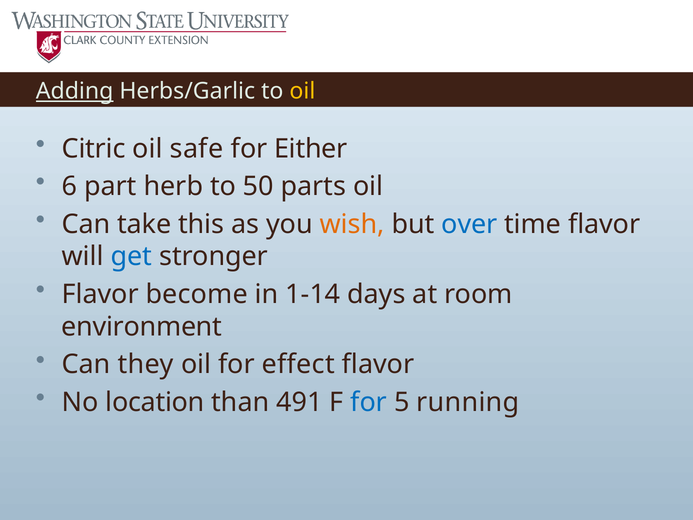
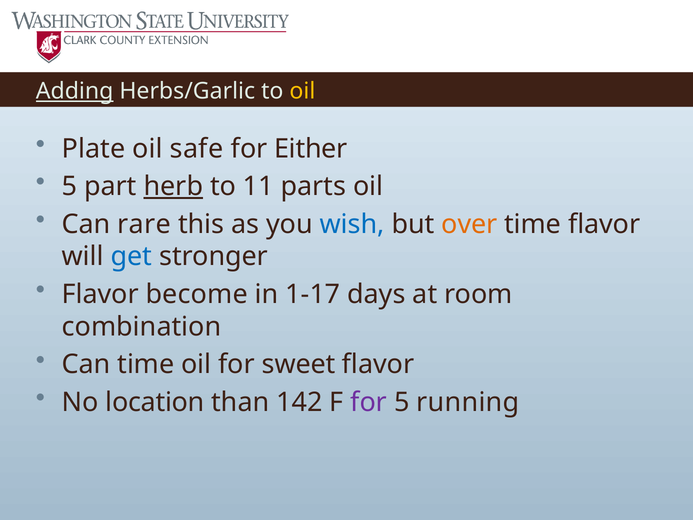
Citric: Citric -> Plate
6 at (70, 186): 6 -> 5
herb underline: none -> present
50: 50 -> 11
take: take -> rare
wish colour: orange -> blue
over colour: blue -> orange
1-14: 1-14 -> 1-17
environment: environment -> combination
Can they: they -> time
effect: effect -> sweet
491: 491 -> 142
for at (369, 402) colour: blue -> purple
